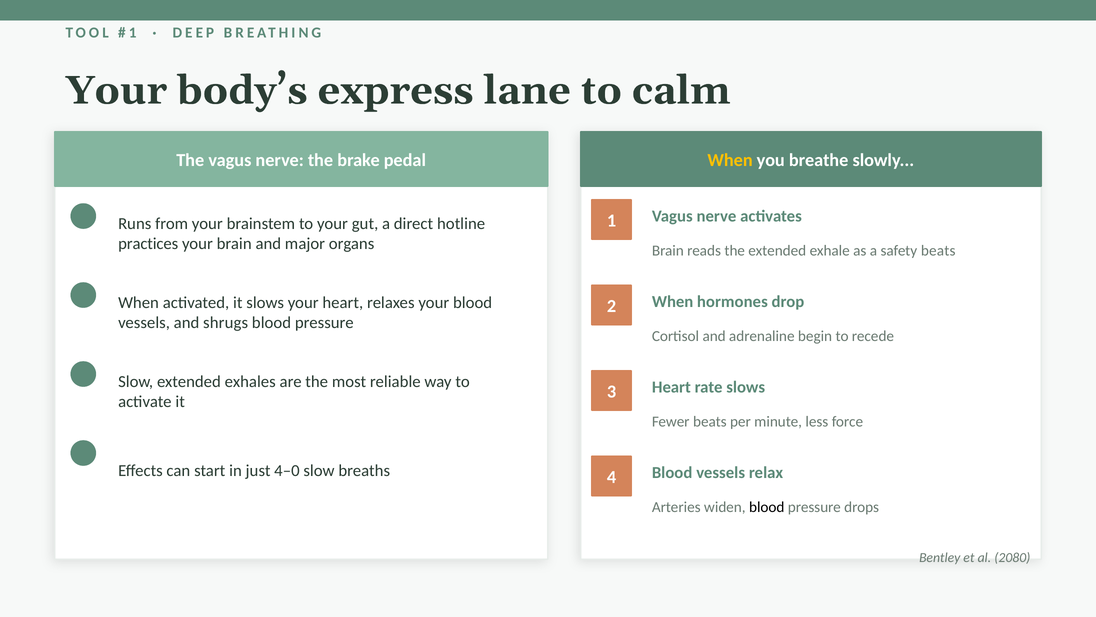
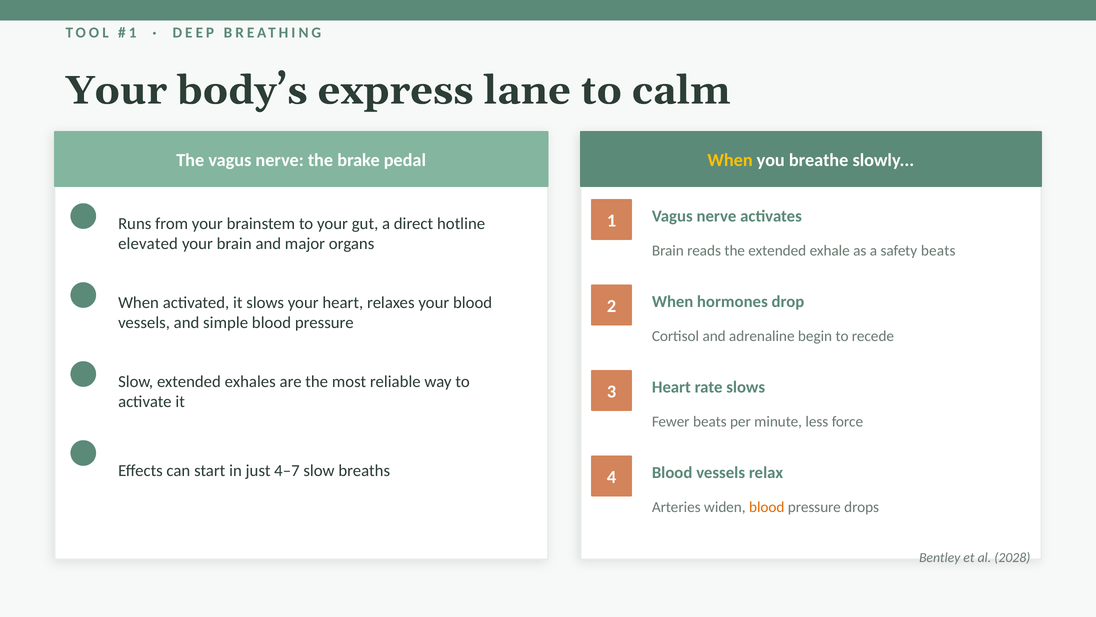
practices: practices -> elevated
shrugs: shrugs -> simple
4–0: 4–0 -> 4–7
blood at (767, 507) colour: black -> orange
2080: 2080 -> 2028
